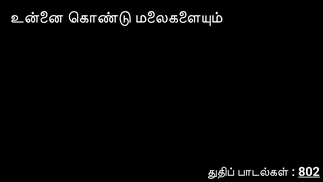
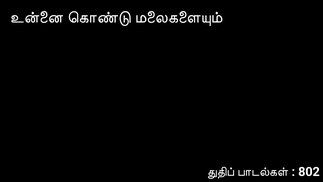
802 underline: present -> none
